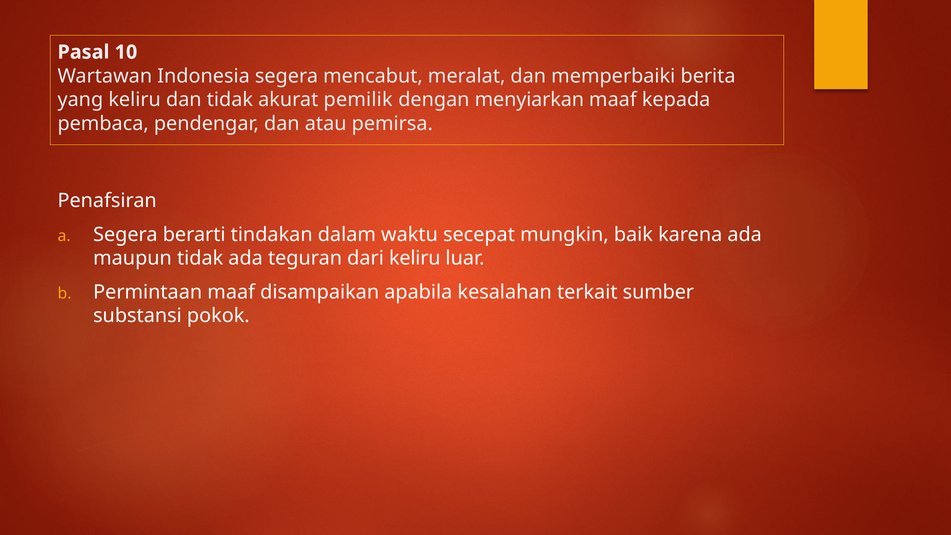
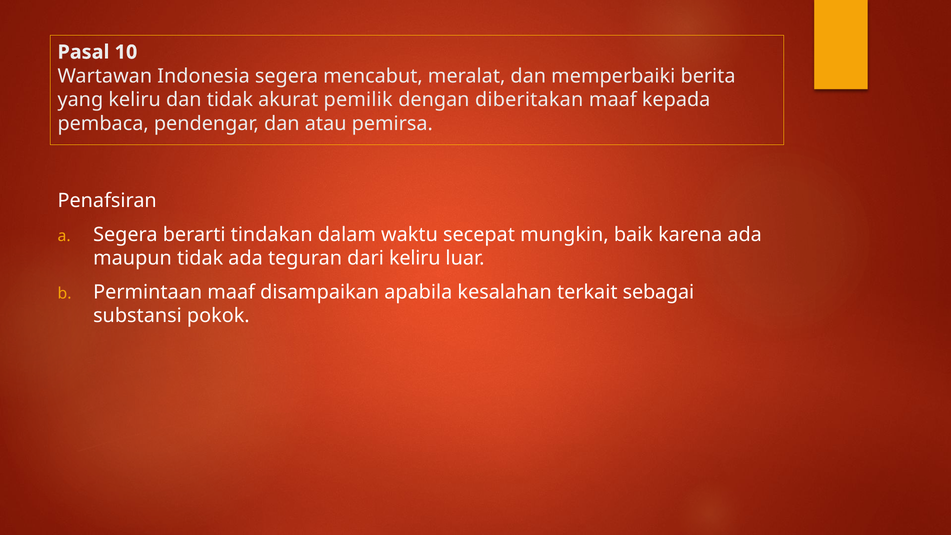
menyiarkan: menyiarkan -> diberitakan
sumber: sumber -> sebagai
